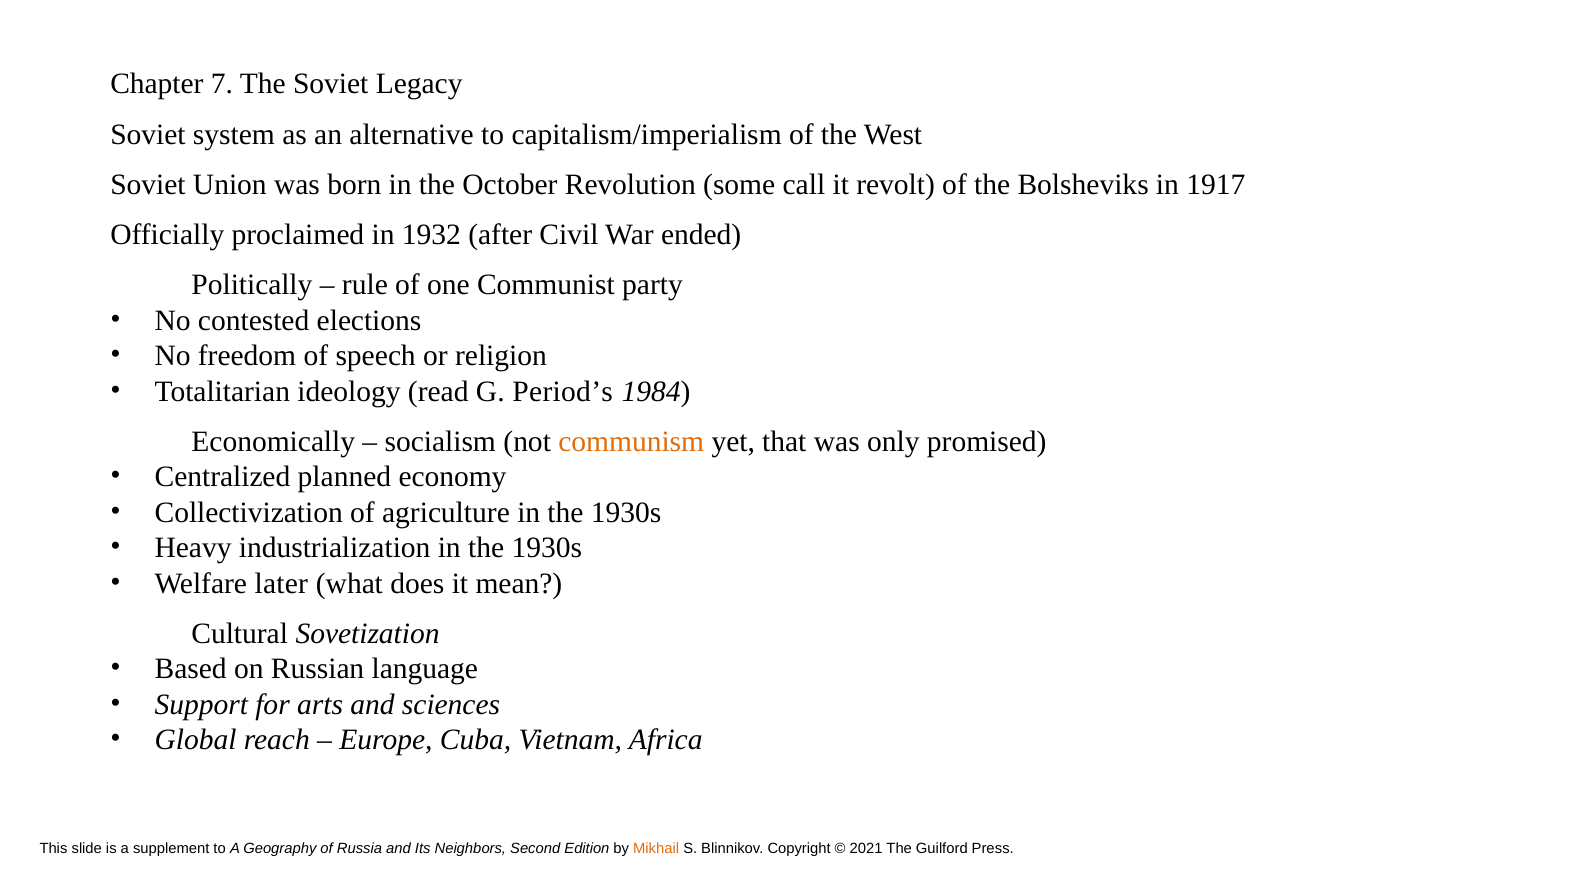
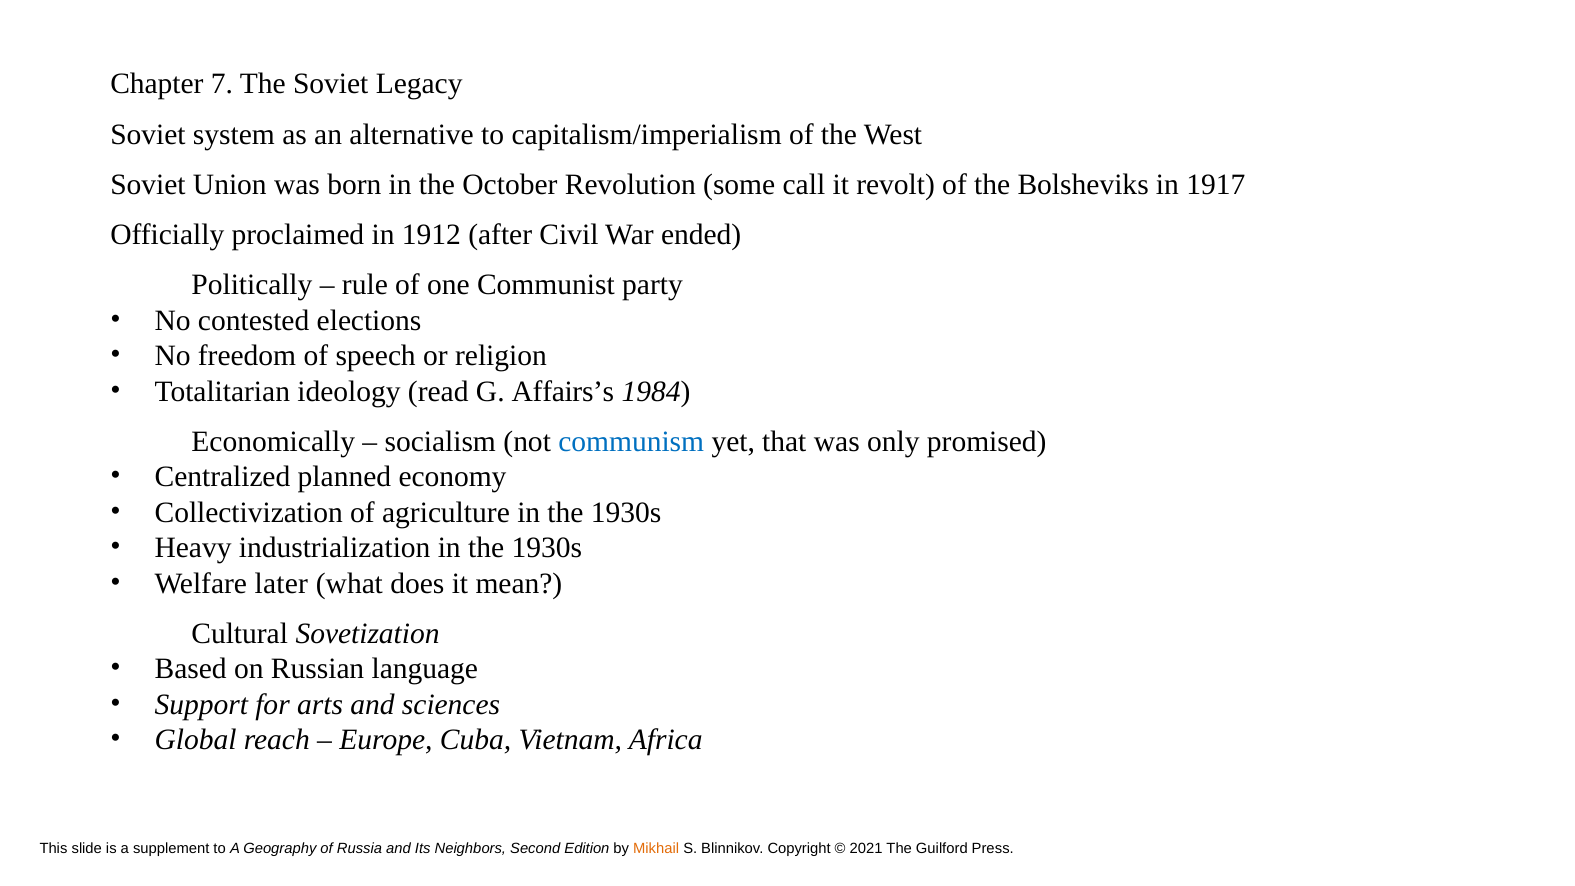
1932: 1932 -> 1912
Period’s: Period’s -> Affairs’s
communism colour: orange -> blue
